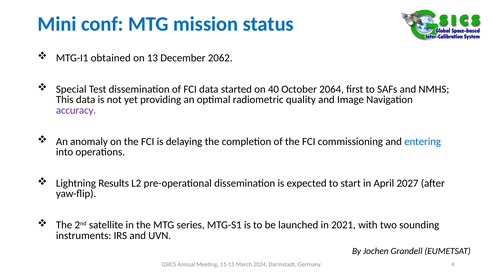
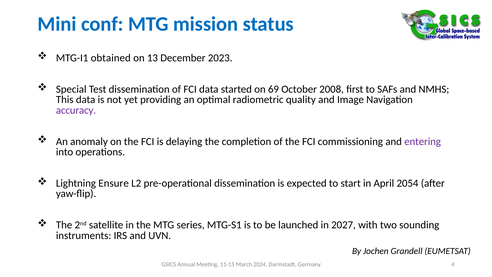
2062: 2062 -> 2023
40: 40 -> 69
2064: 2064 -> 2008
entering colour: blue -> purple
Results: Results -> Ensure
2027: 2027 -> 2054
2021: 2021 -> 2027
